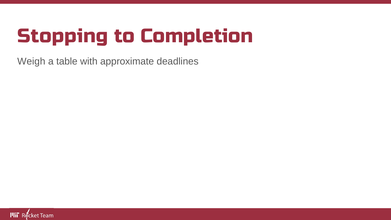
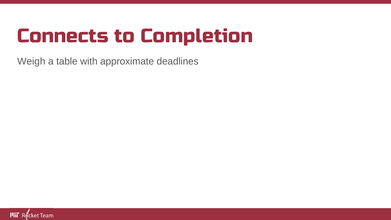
Stopping: Stopping -> Connects
